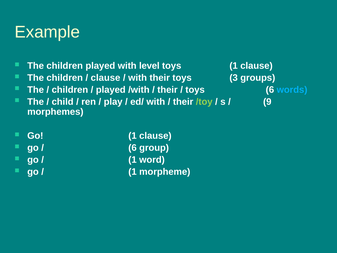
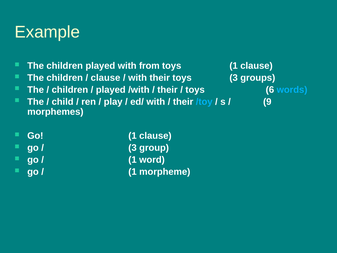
level: level -> from
/toy colour: light green -> light blue
6 at (133, 148): 6 -> 3
